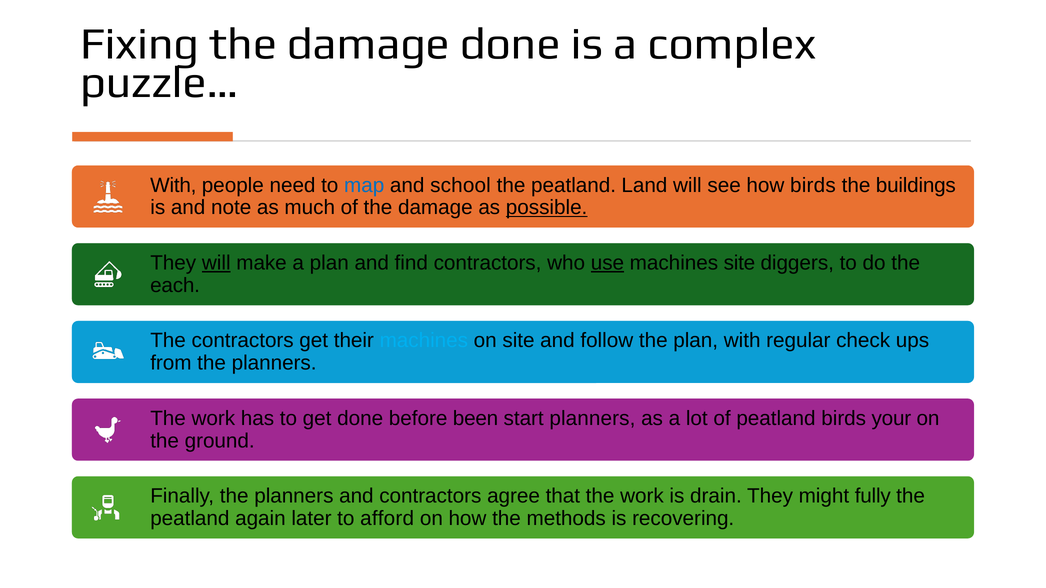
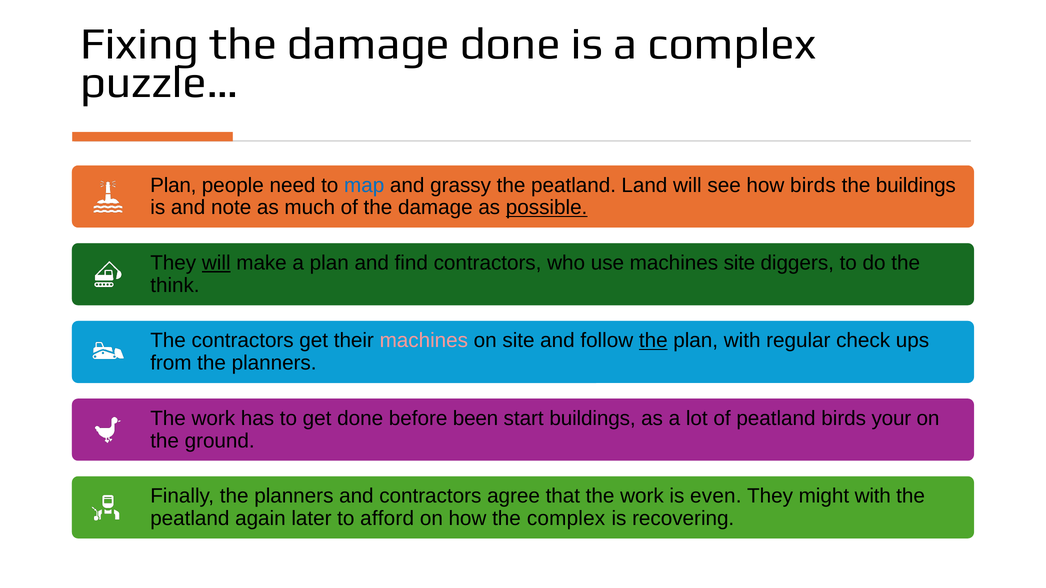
With at (173, 185): With -> Plan
school: school -> grassy
use underline: present -> none
each: each -> think
machines at (424, 341) colour: light blue -> pink
the at (653, 341) underline: none -> present
start planners: planners -> buildings
drain: drain -> even
might fully: fully -> with
the methods: methods -> complex
